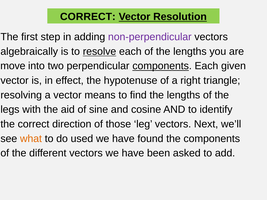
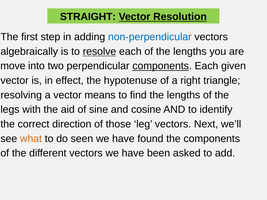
CORRECT at (88, 17): CORRECT -> STRAIGHT
non-perpendicular colour: purple -> blue
used: used -> seen
